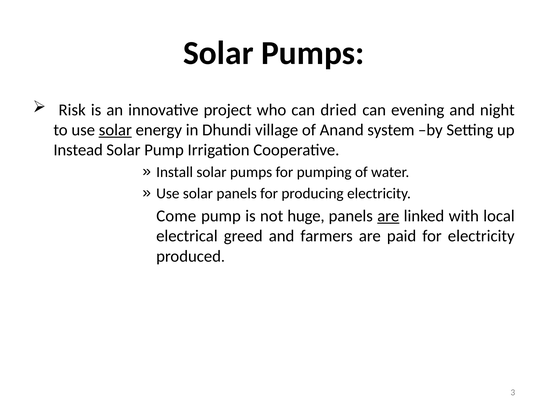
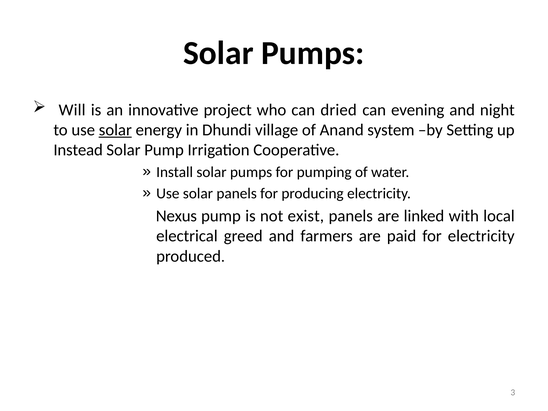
Risk: Risk -> Will
Come: Come -> Nexus
huge: huge -> exist
are at (388, 216) underline: present -> none
